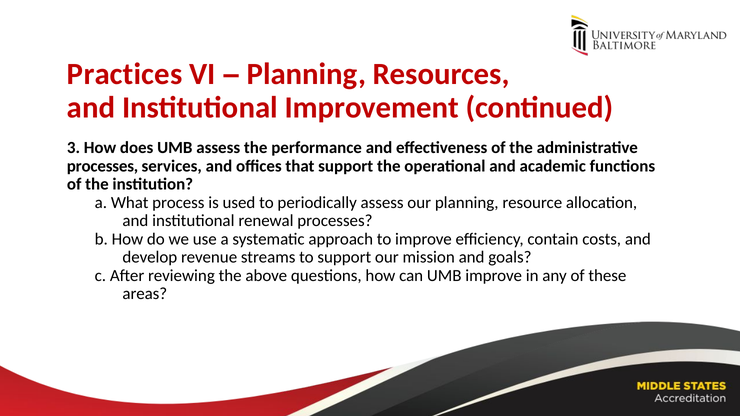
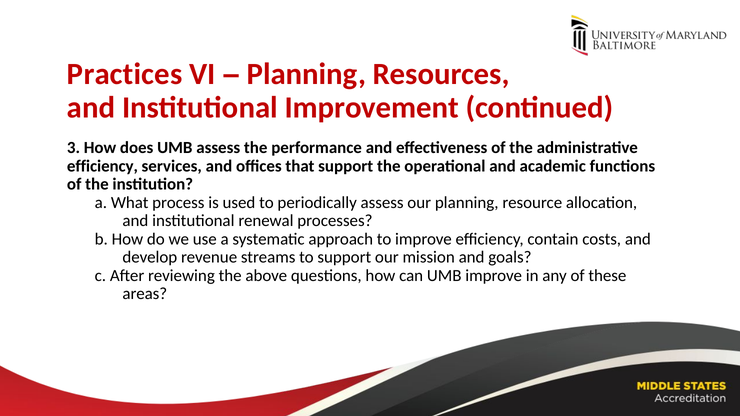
processes at (102, 166): processes -> efficiency
